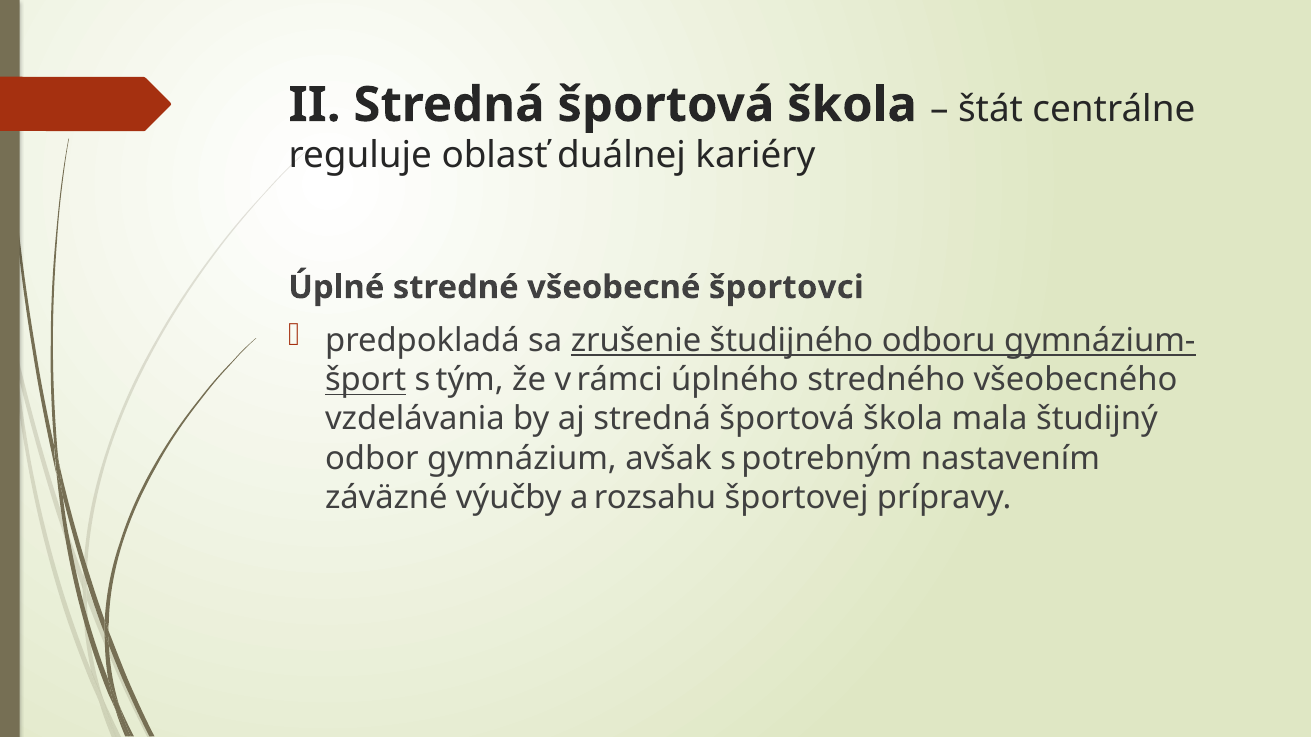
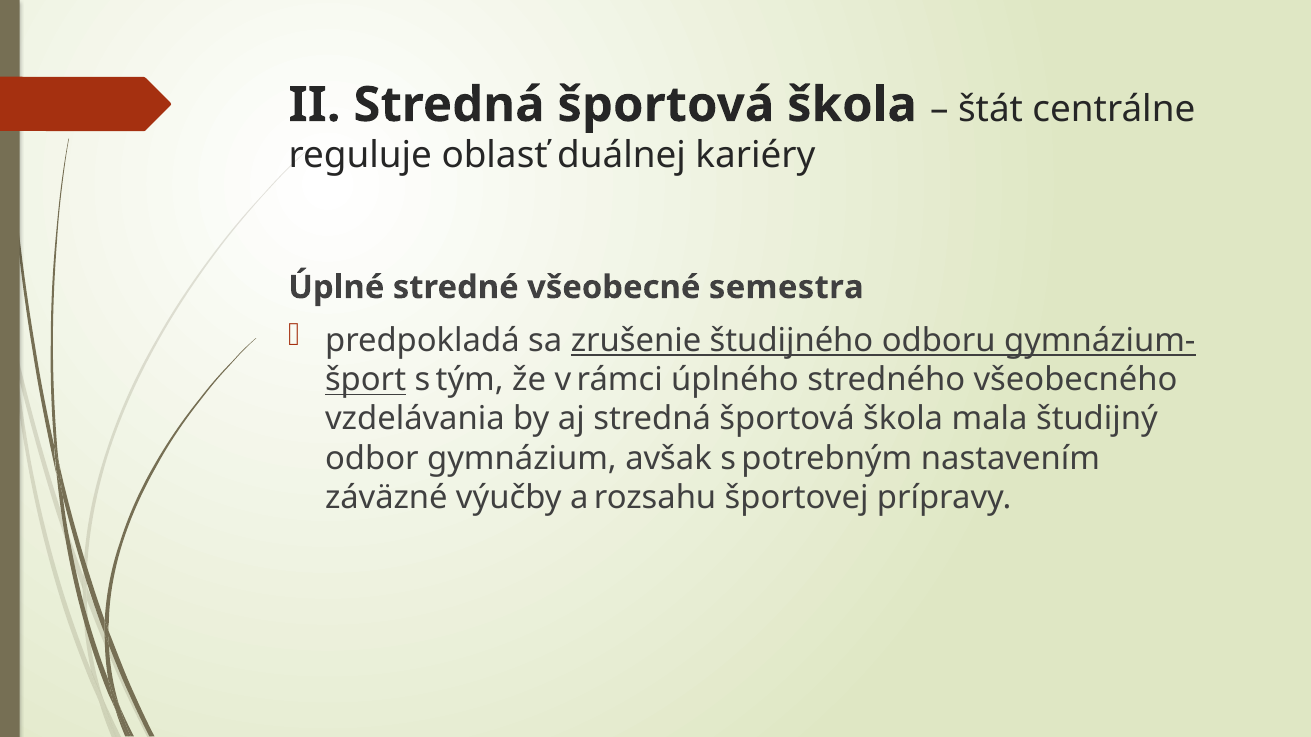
športovci: športovci -> semestra
